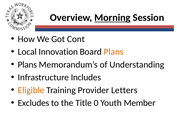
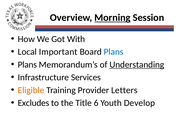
Cont: Cont -> With
Innovation: Innovation -> Important
Plans at (114, 52) colour: orange -> blue
Understanding underline: none -> present
Includes: Includes -> Services
0: 0 -> 6
Member: Member -> Develop
